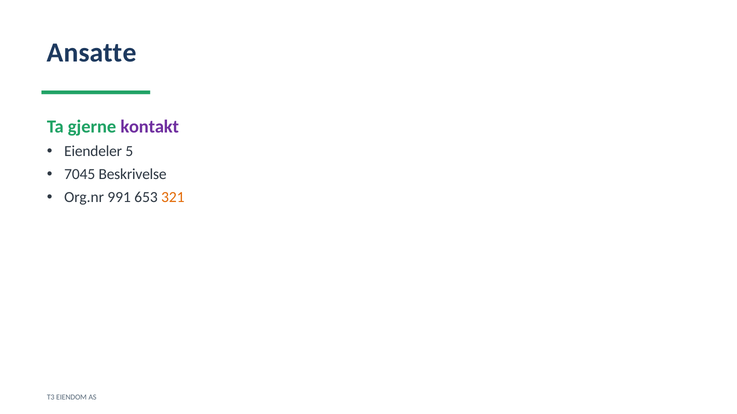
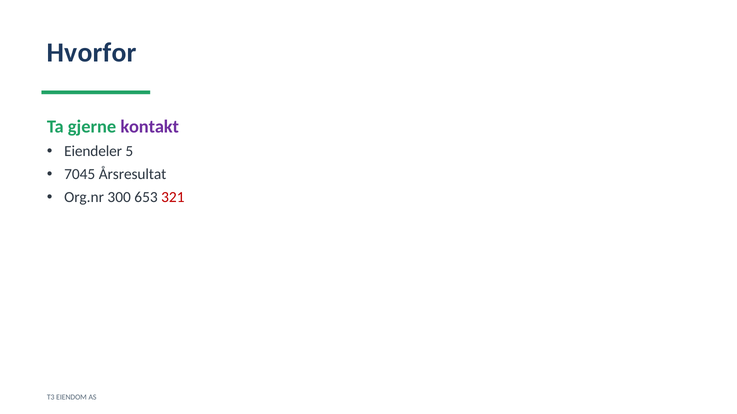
Ansatte: Ansatte -> Hvorfor
Beskrivelse: Beskrivelse -> Årsresultat
991: 991 -> 300
321 colour: orange -> red
